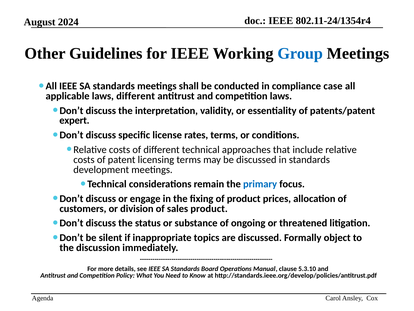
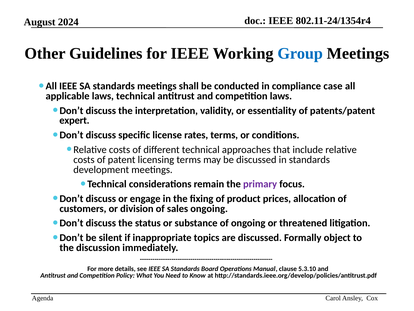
laws different: different -> technical
primary colour: blue -> purple
sales product: product -> ongoing
